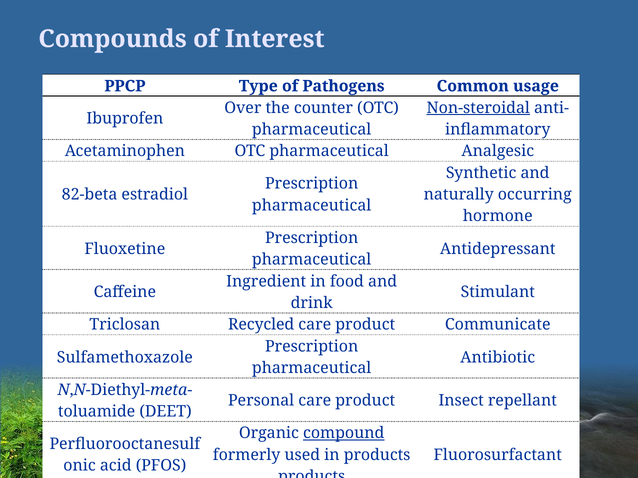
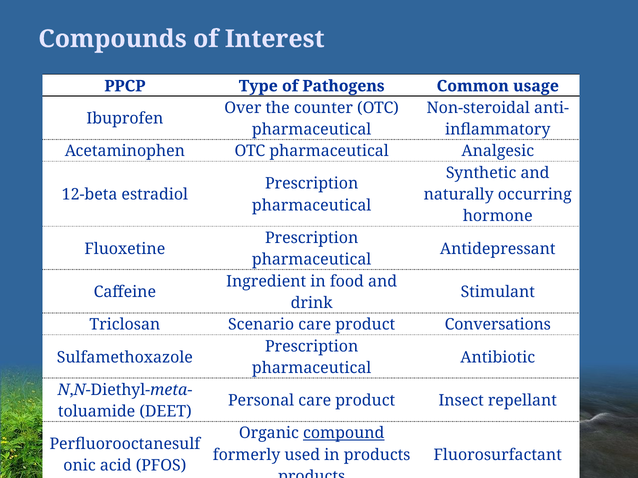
Non-steroidal underline: present -> none
82-beta: 82-beta -> 12-beta
Recycled: Recycled -> Scenario
Communicate: Communicate -> Conversations
